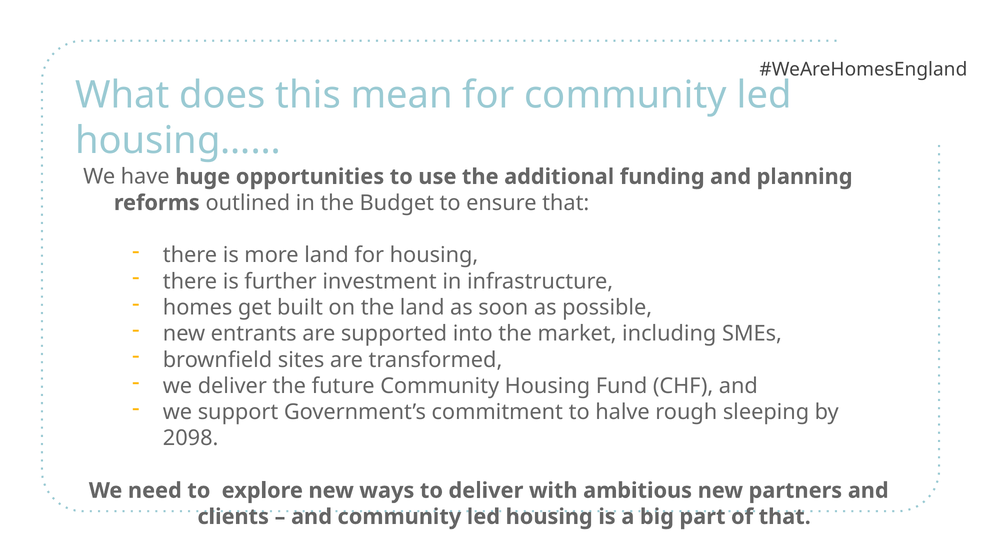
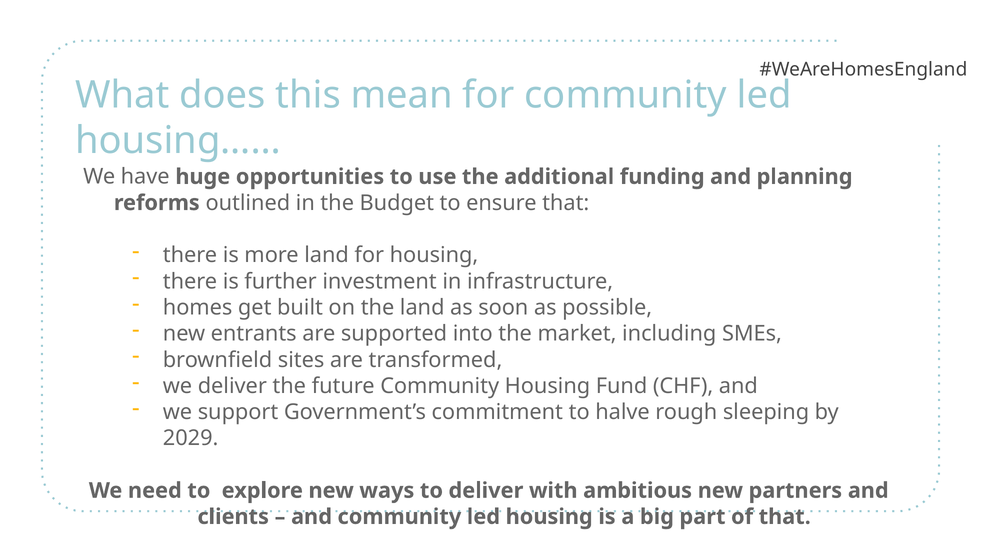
2098: 2098 -> 2029
